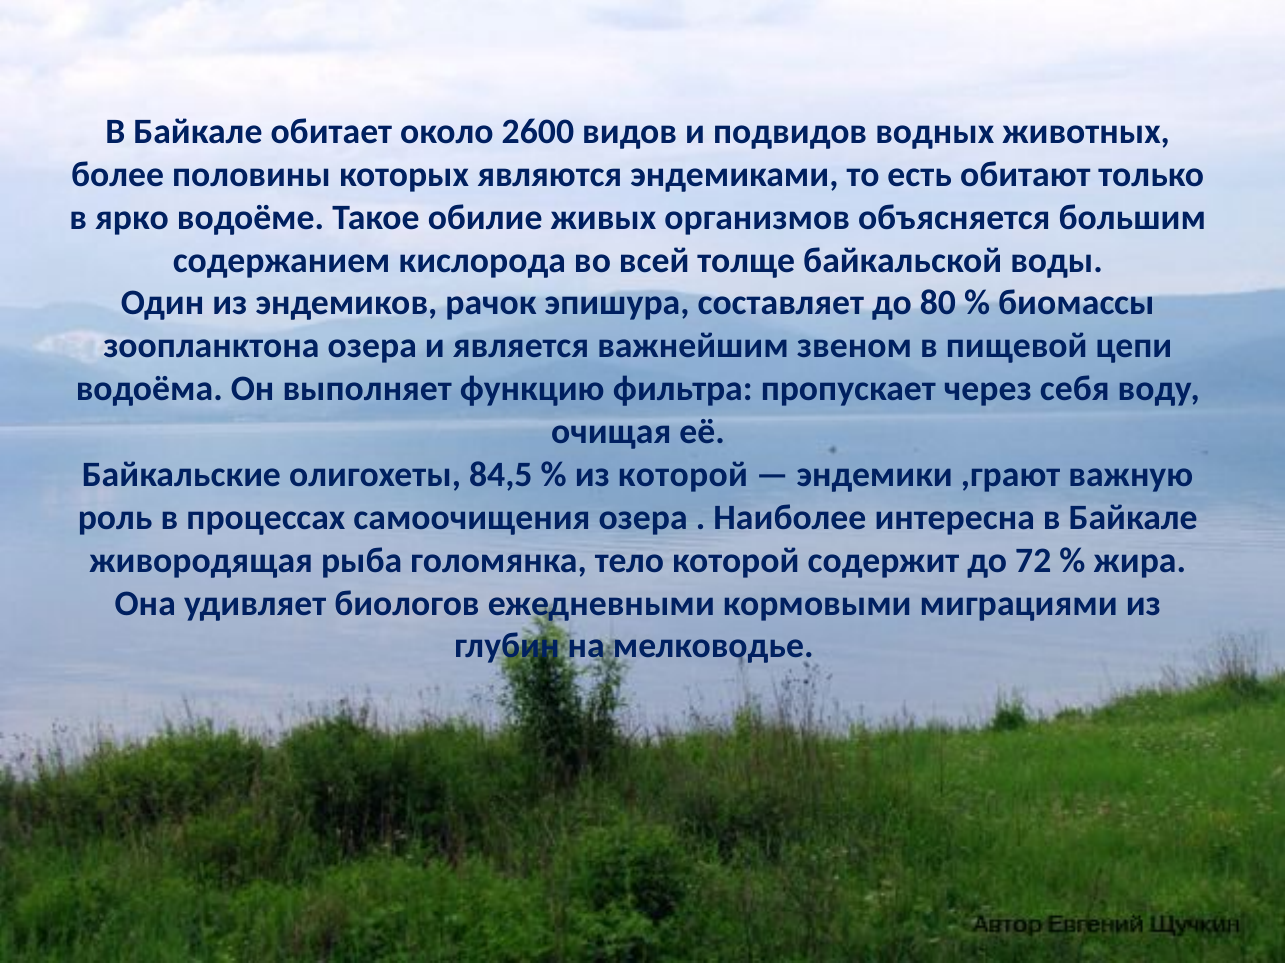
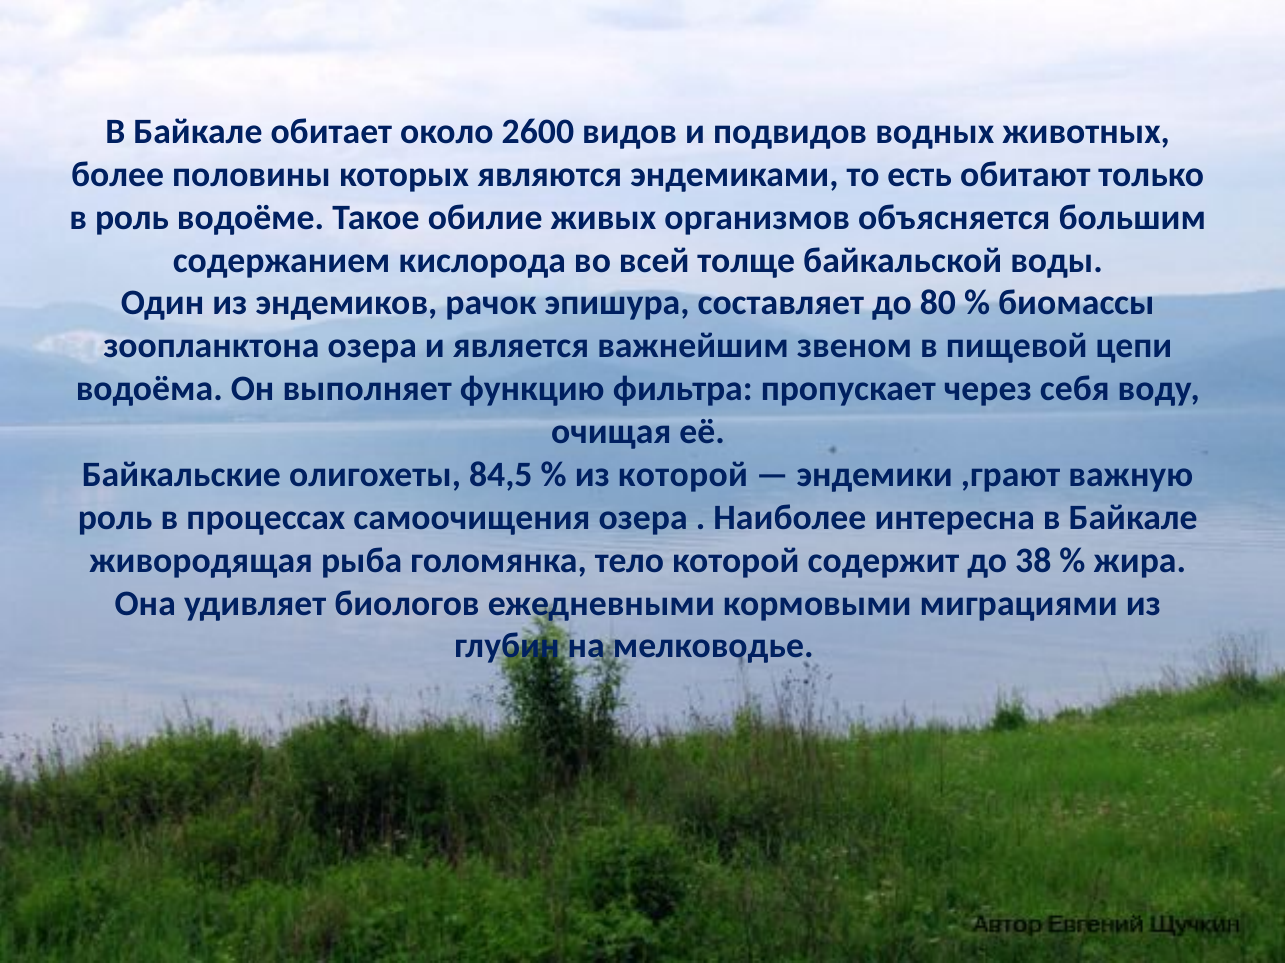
в ярко: ярко -> роль
72: 72 -> 38
